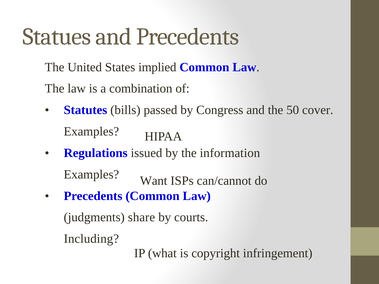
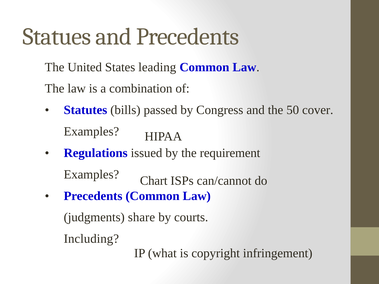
implied: implied -> leading
information: information -> requirement
Want: Want -> Chart
